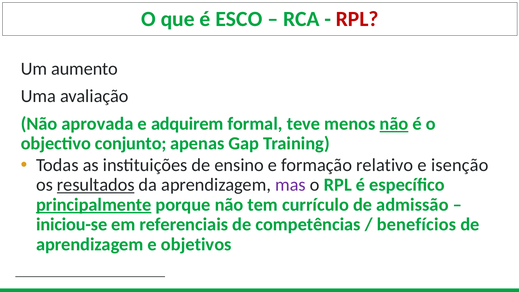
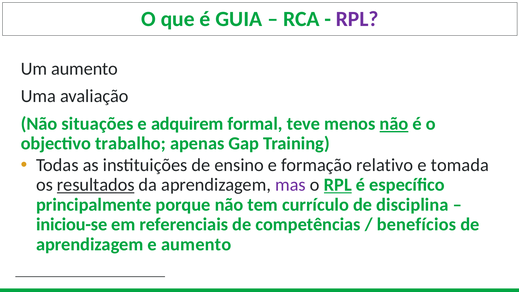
ESCO: ESCO -> GUIA
RPL at (357, 19) colour: red -> purple
aprovada: aprovada -> situações
conjunto: conjunto -> trabalho
isenção: isenção -> tomada
RPL at (338, 185) underline: none -> present
principalmente underline: present -> none
admissão: admissão -> disciplina
e objetivos: objetivos -> aumento
